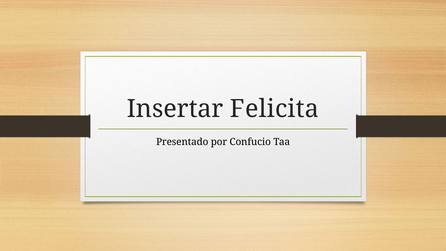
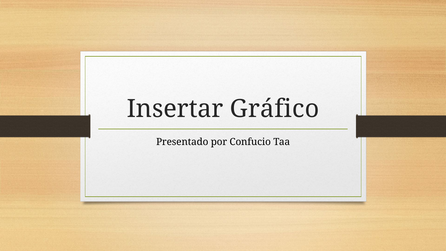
Felicita: Felicita -> Gráfico
